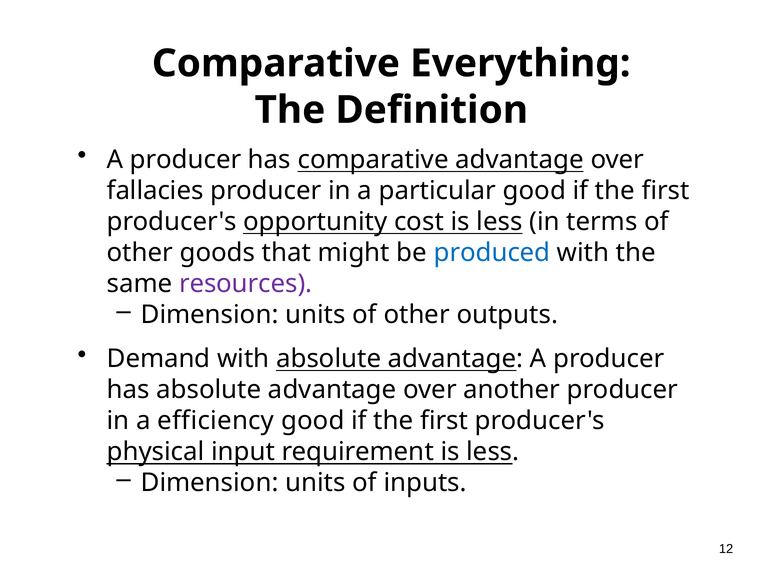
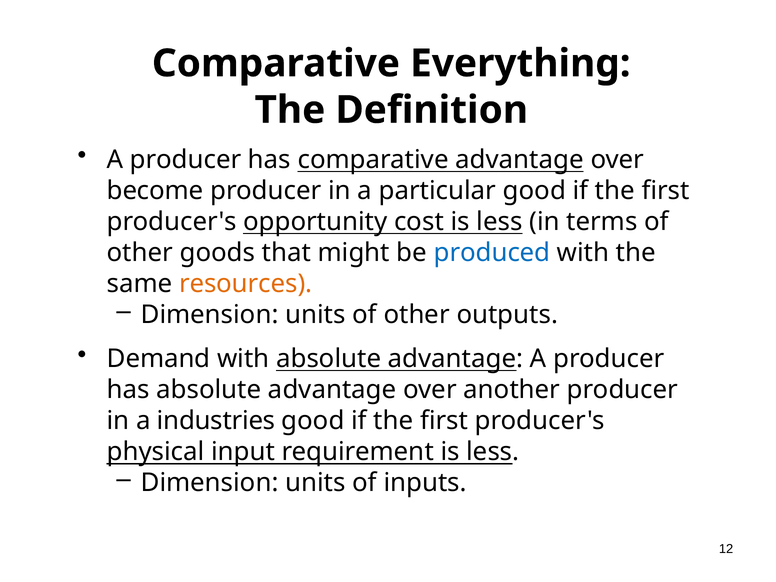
fallacies: fallacies -> become
resources colour: purple -> orange
efficiency: efficiency -> industries
